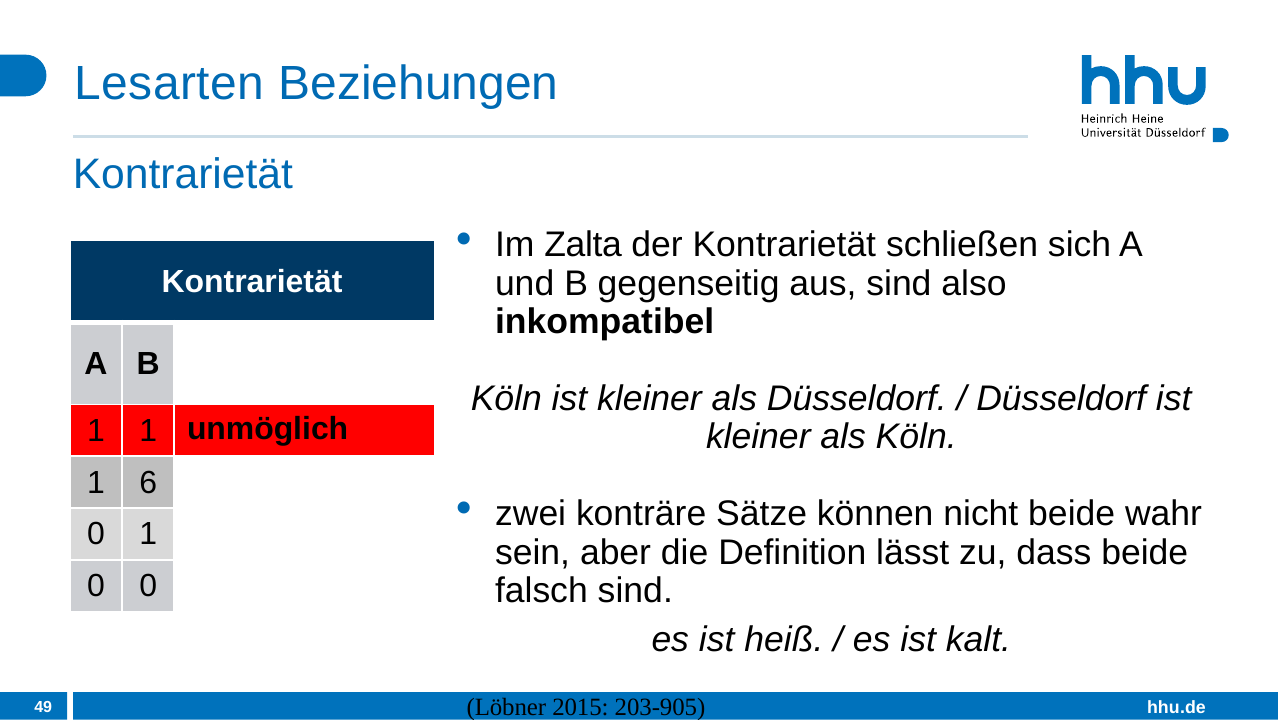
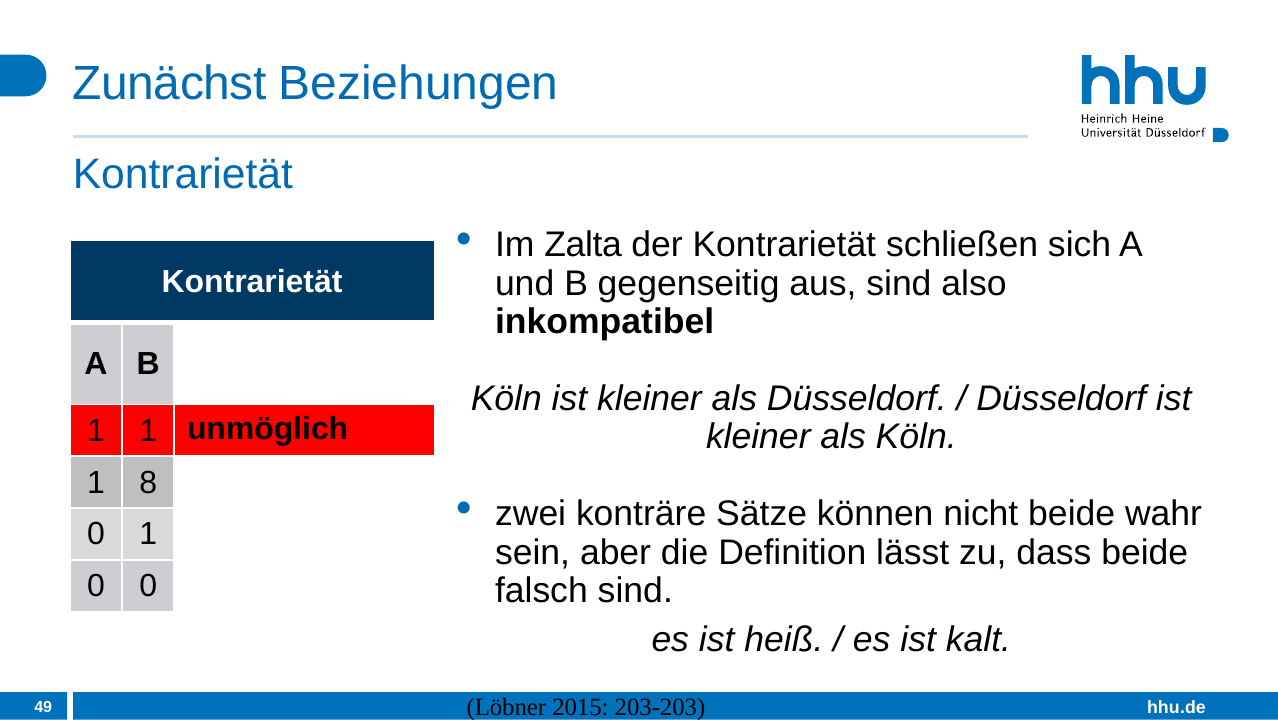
Lesarten: Lesarten -> Zunächst
6: 6 -> 8
203-905: 203-905 -> 203-203
